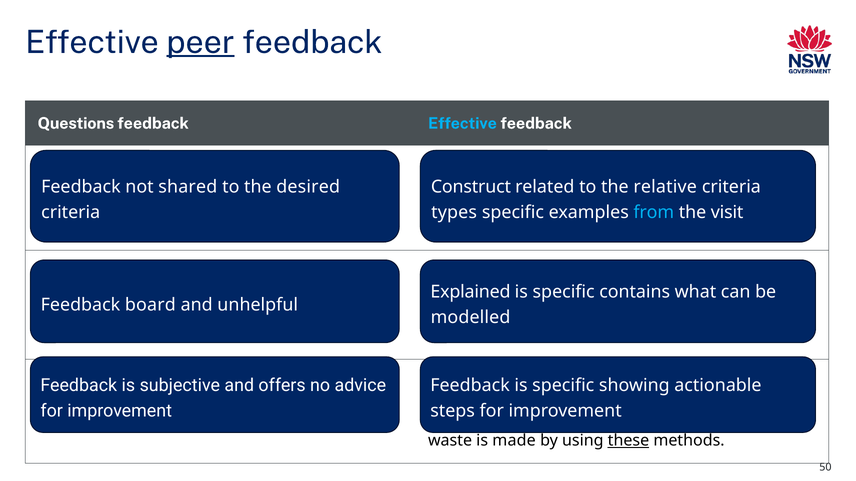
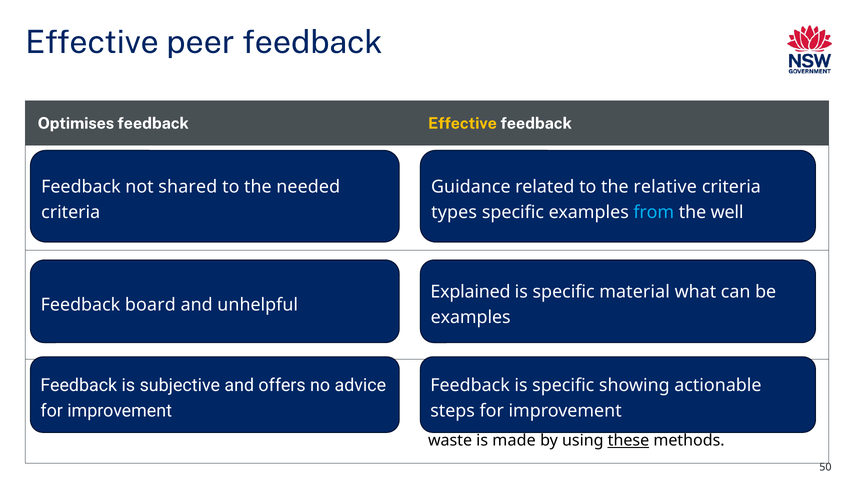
peer underline: present -> none
Questions: Questions -> Optimises
Effective at (462, 124) colour: light blue -> yellow
desired: desired -> needed
Construct: Construct -> Guidance
visit: visit -> well
contains: contains -> material
modelled at (471, 318): modelled -> examples
